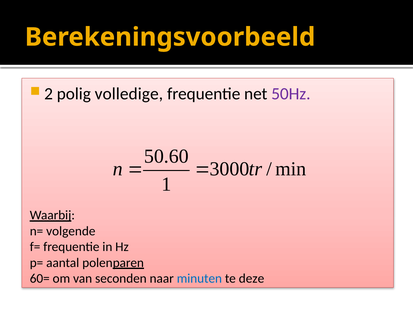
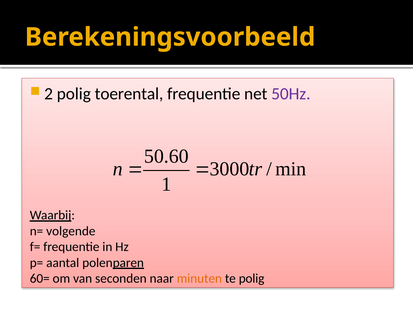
volledige: volledige -> toerental
minuten colour: blue -> orange
te deze: deze -> polig
